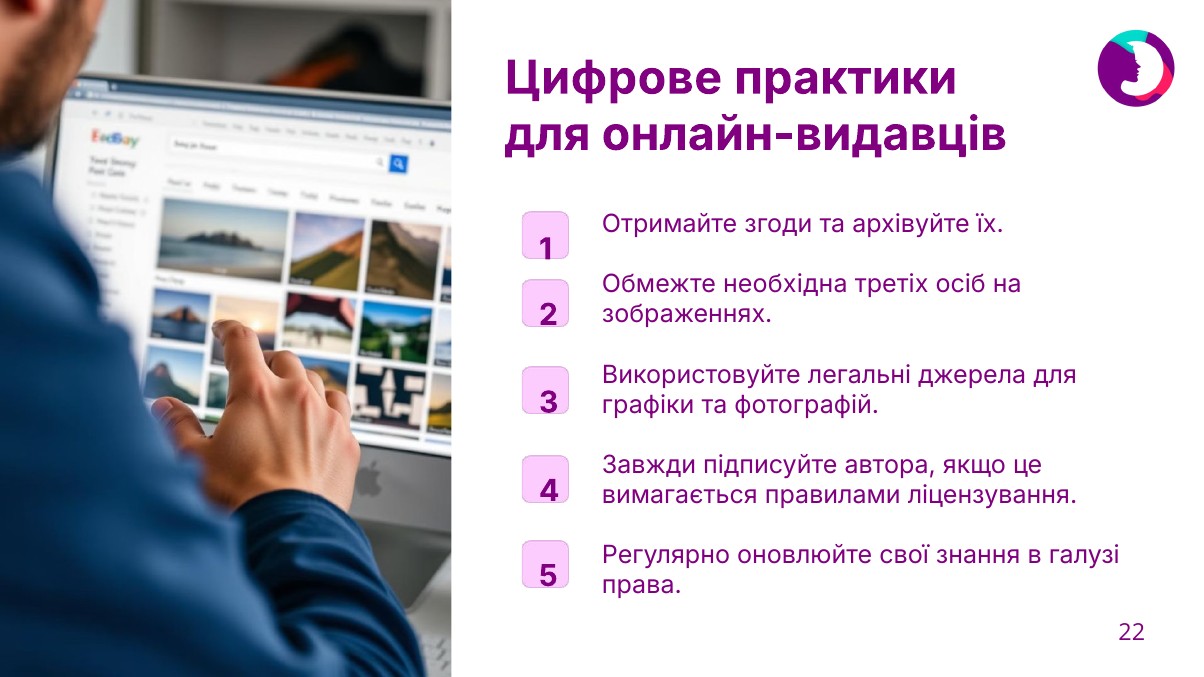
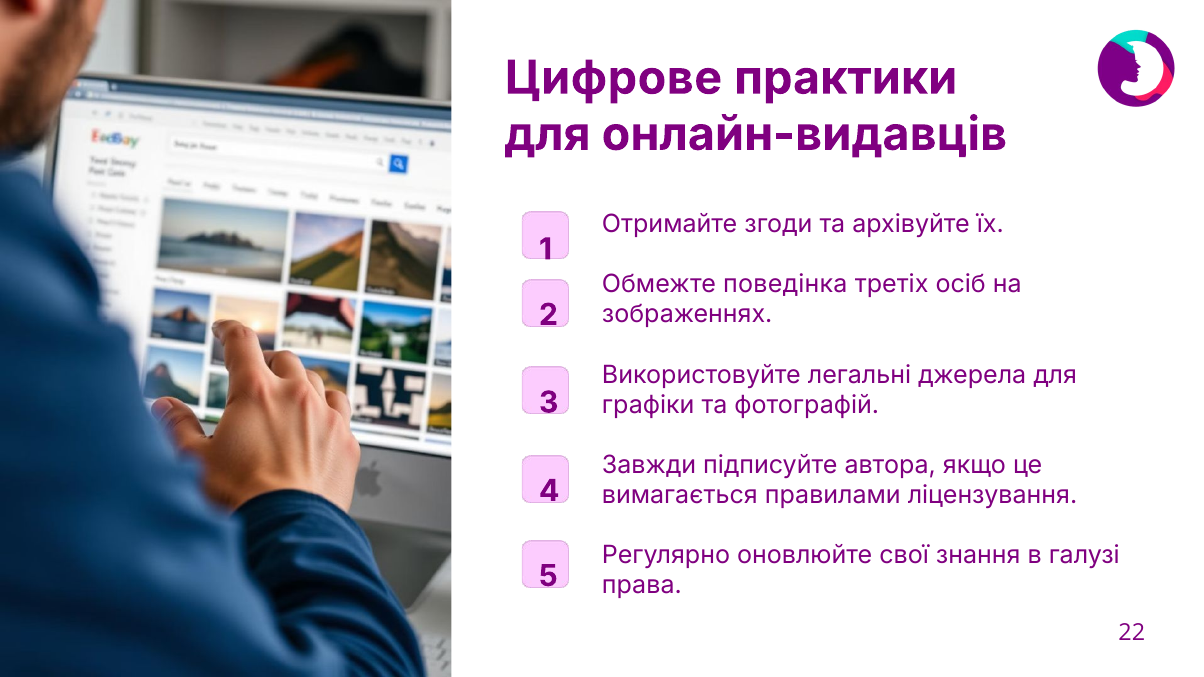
необхідна: необхідна -> поведінка
